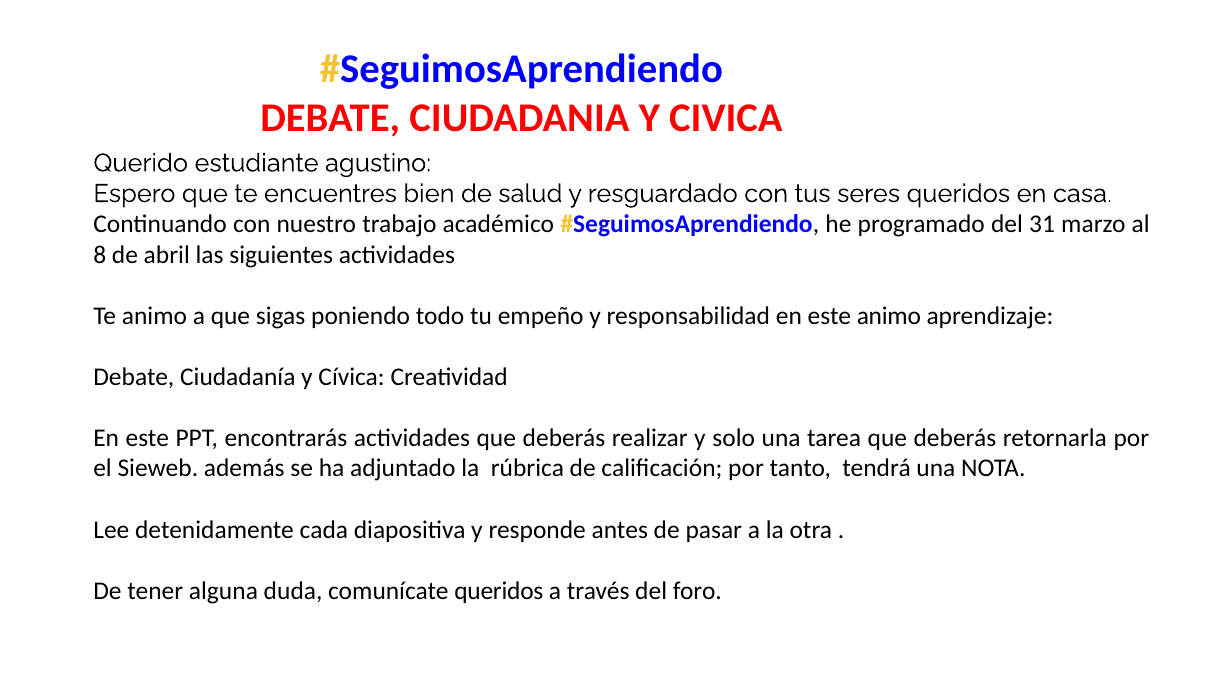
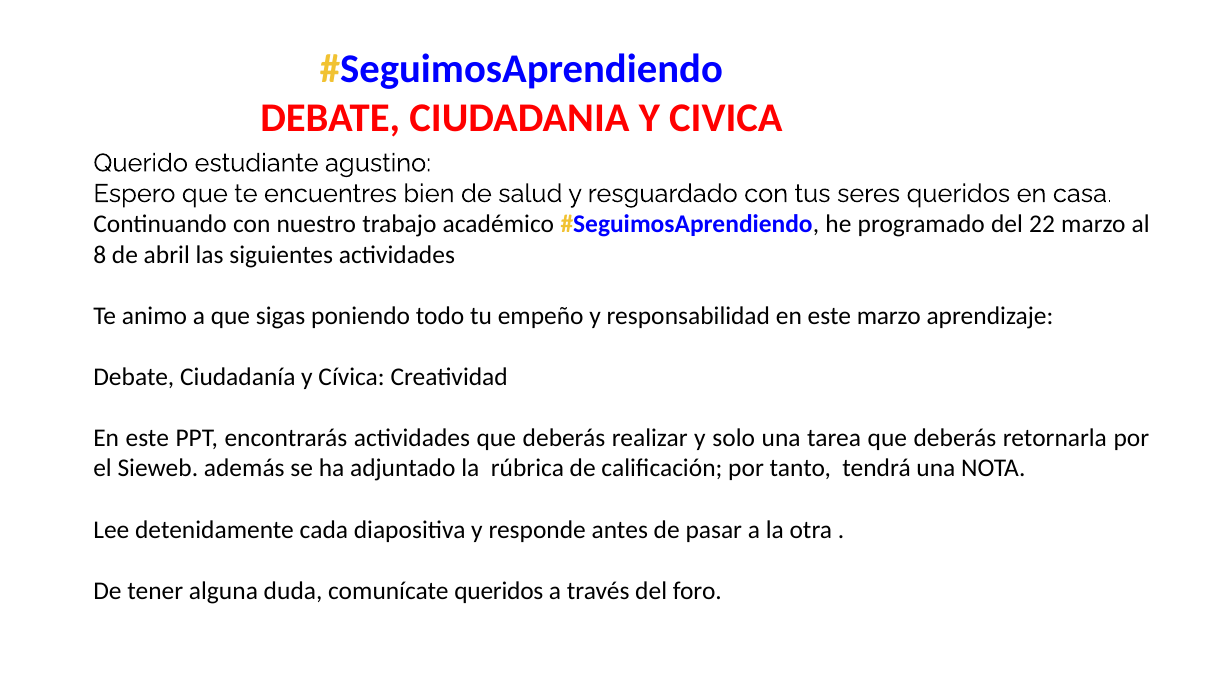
31: 31 -> 22
este animo: animo -> marzo
